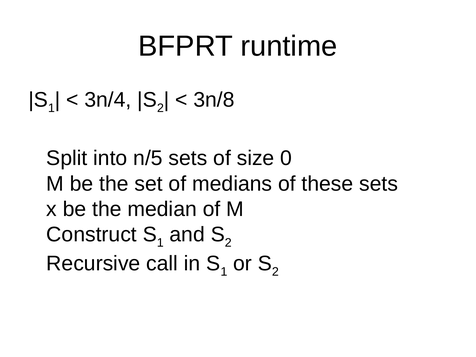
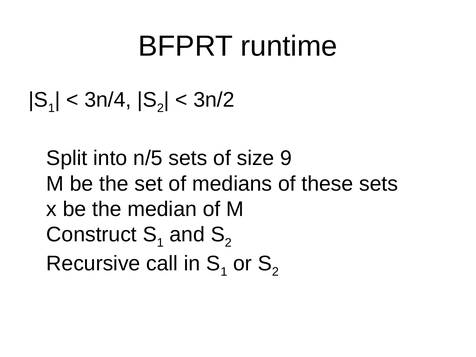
3n/8: 3n/8 -> 3n/2
0: 0 -> 9
